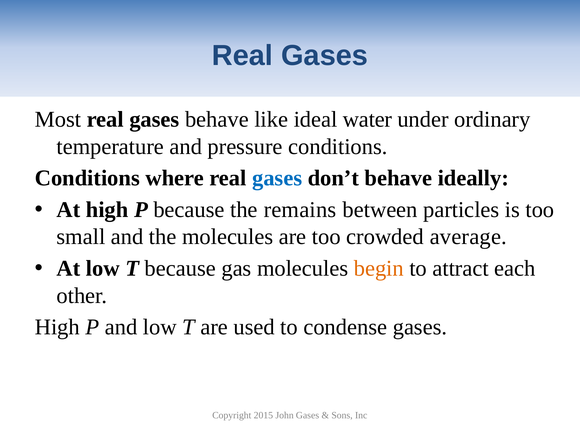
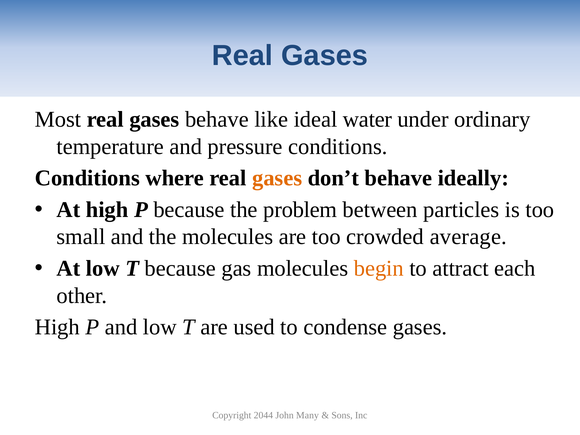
gases at (277, 178) colour: blue -> orange
remains: remains -> problem
2015: 2015 -> 2044
John Gases: Gases -> Many
